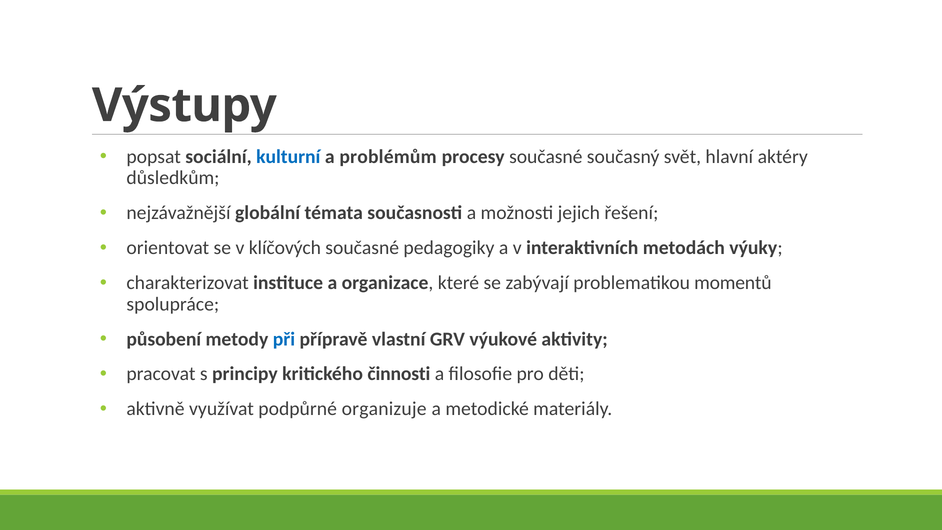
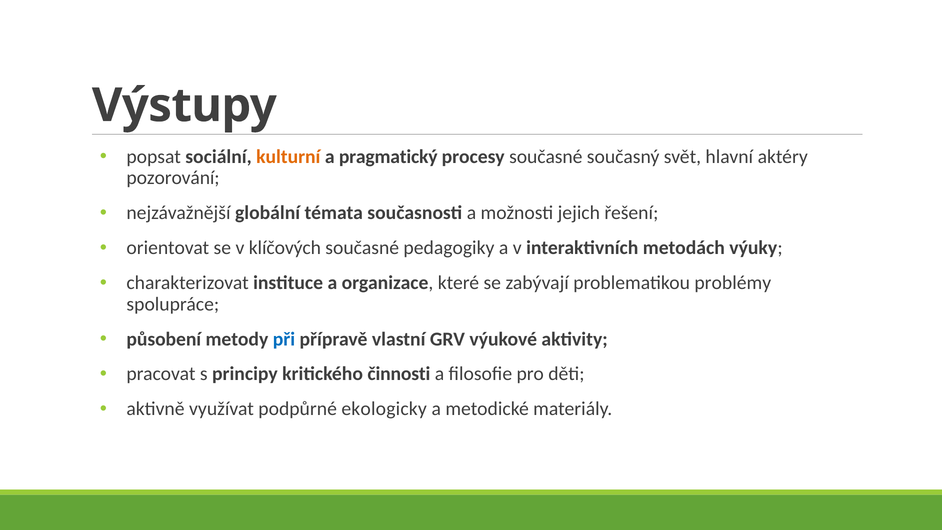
kulturní colour: blue -> orange
problémům: problémům -> pragmatický
důsledkům: důsledkům -> pozorování
momentů: momentů -> problémy
organizuje: organizuje -> ekologicky
